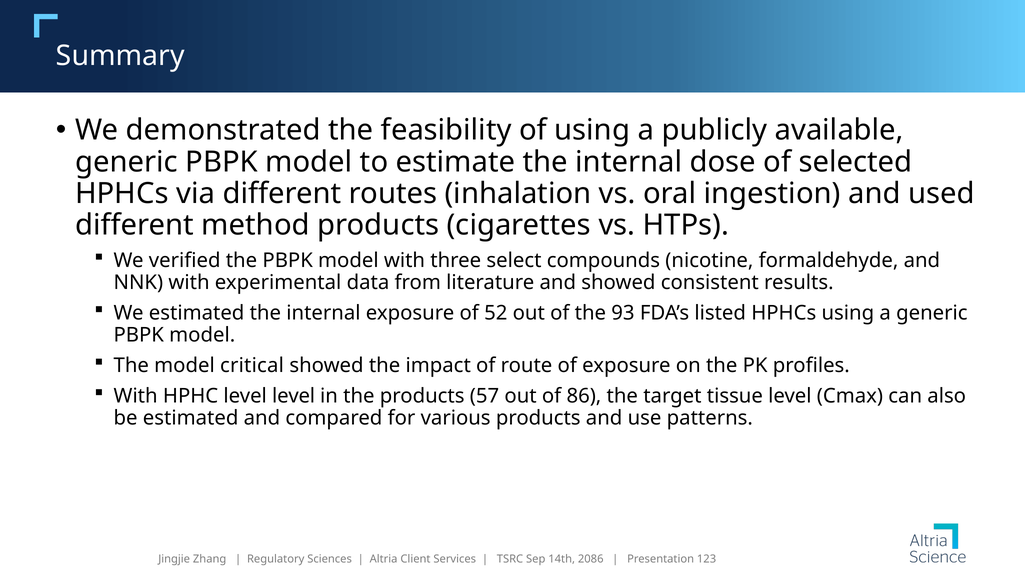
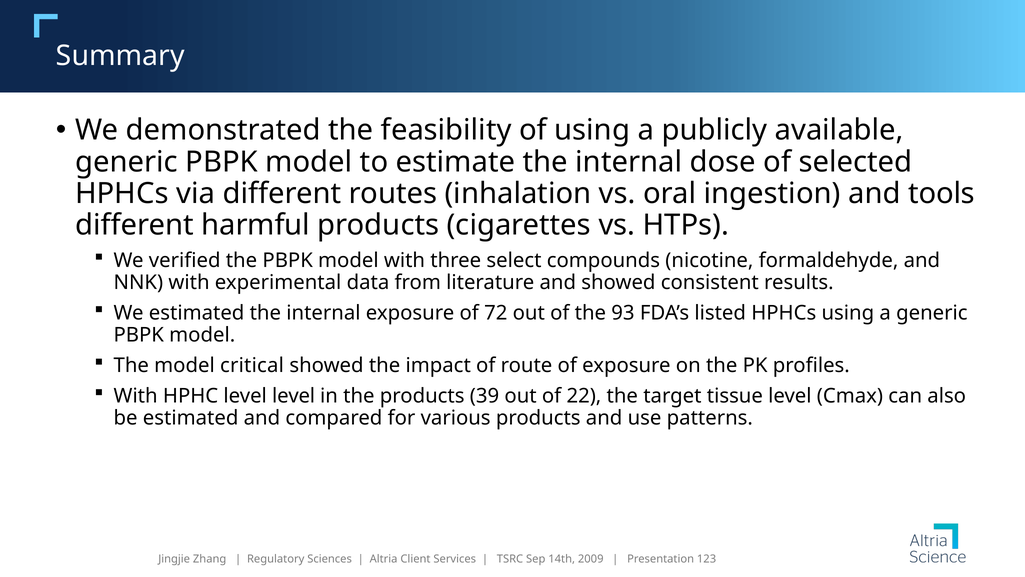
used: used -> tools
method: method -> harmful
52: 52 -> 72
57: 57 -> 39
86: 86 -> 22
2086: 2086 -> 2009
